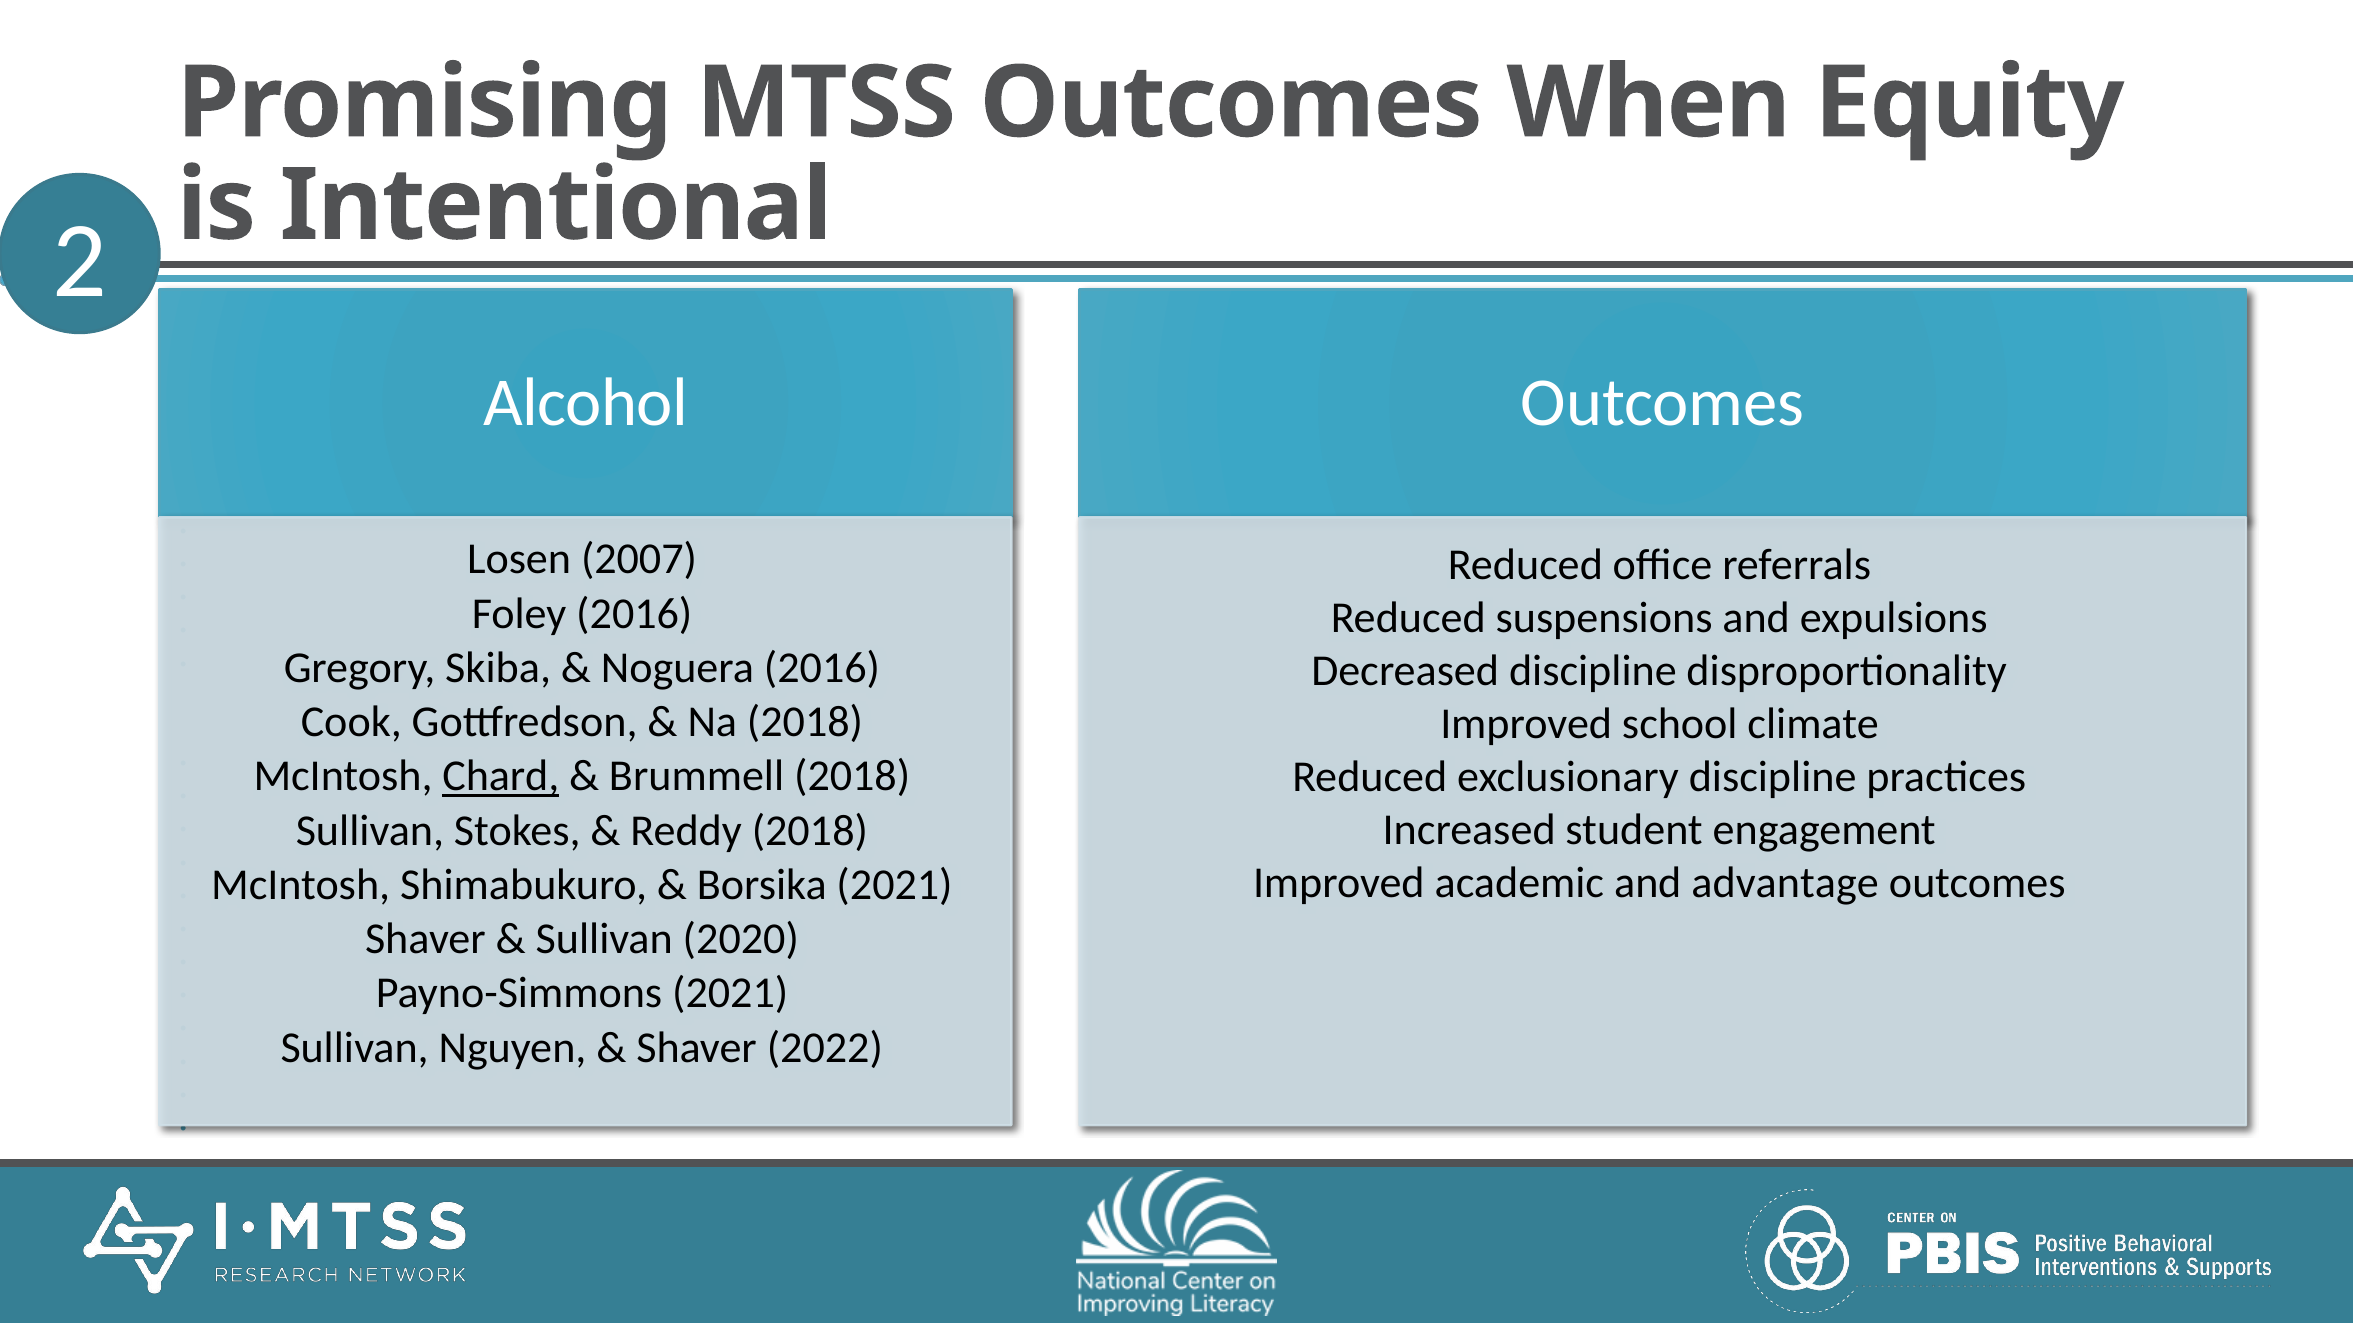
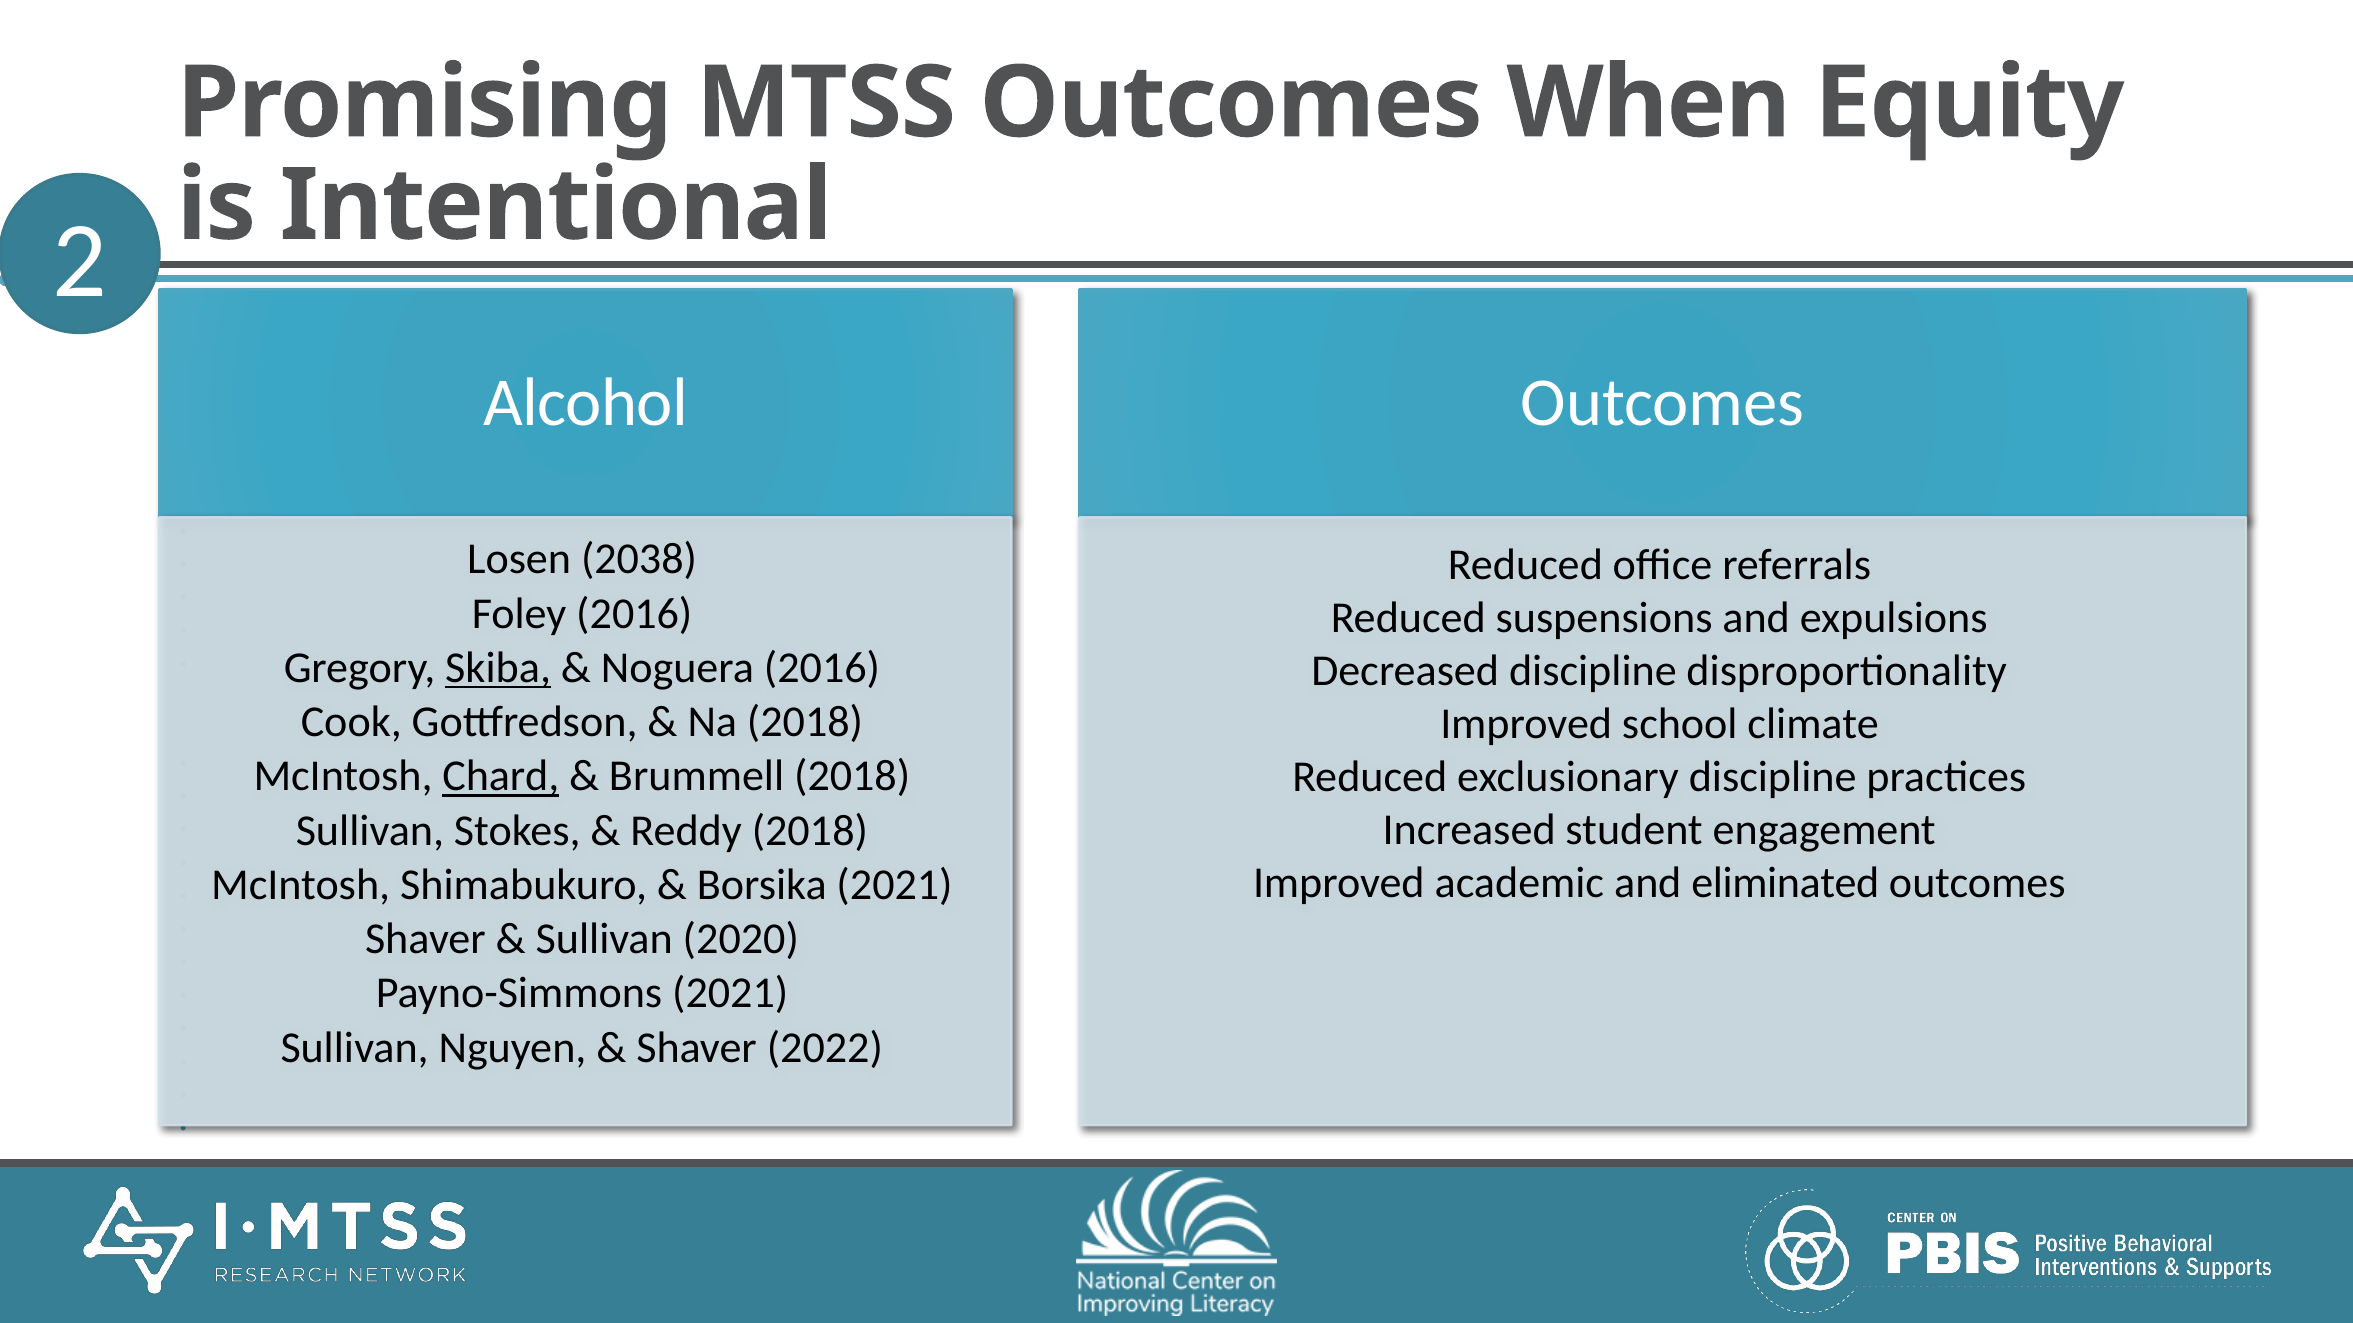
2007: 2007 -> 2038
Skiba at (498, 668) underline: none -> present
advantage: advantage -> eliminated
